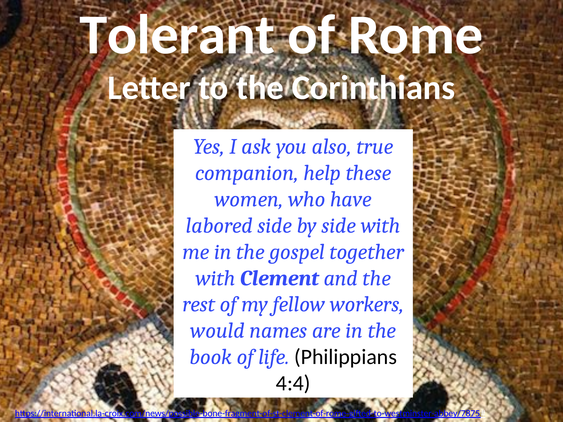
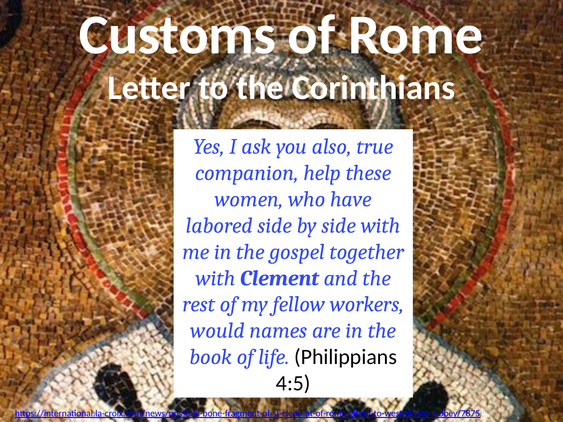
Tolerant: Tolerant -> Customs
4:4: 4:4 -> 4:5
